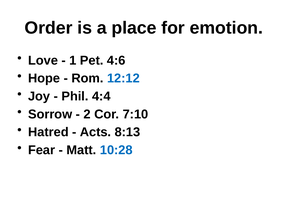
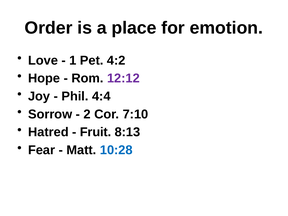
4:6: 4:6 -> 4:2
12:12 colour: blue -> purple
Acts: Acts -> Fruit
